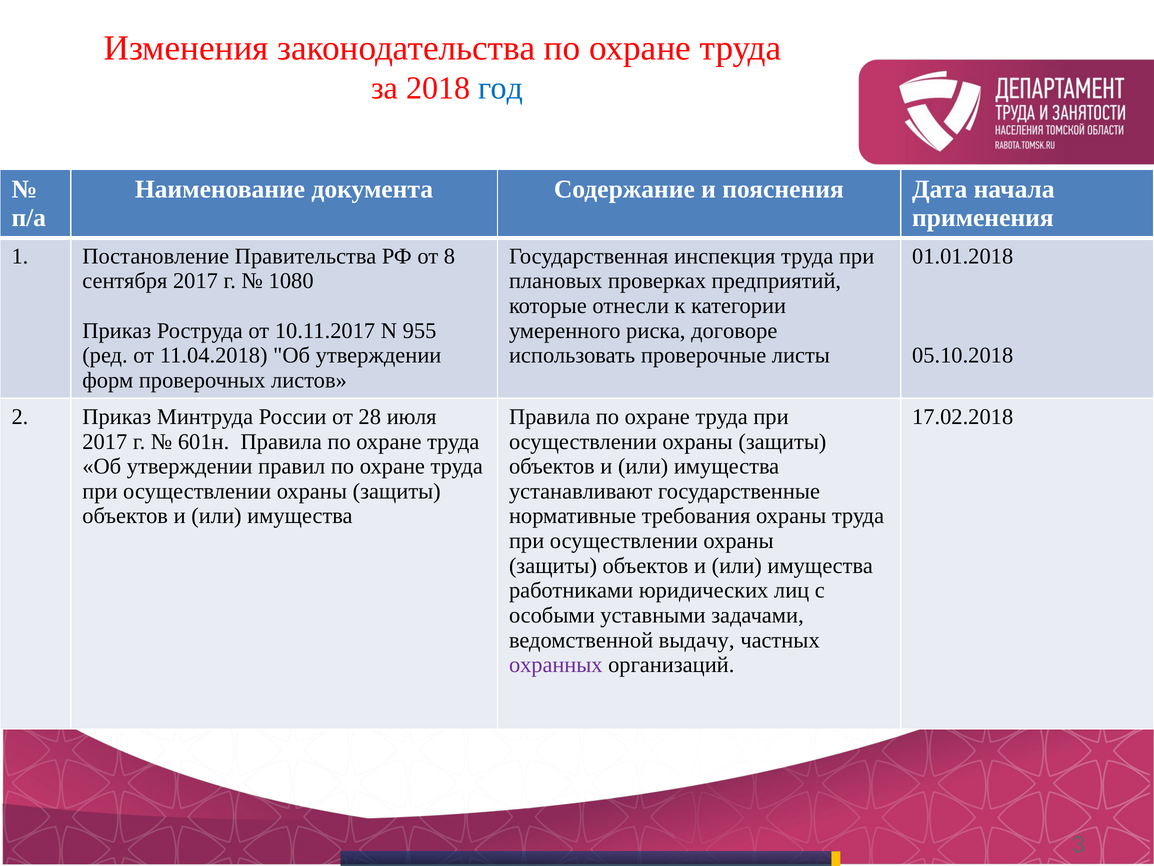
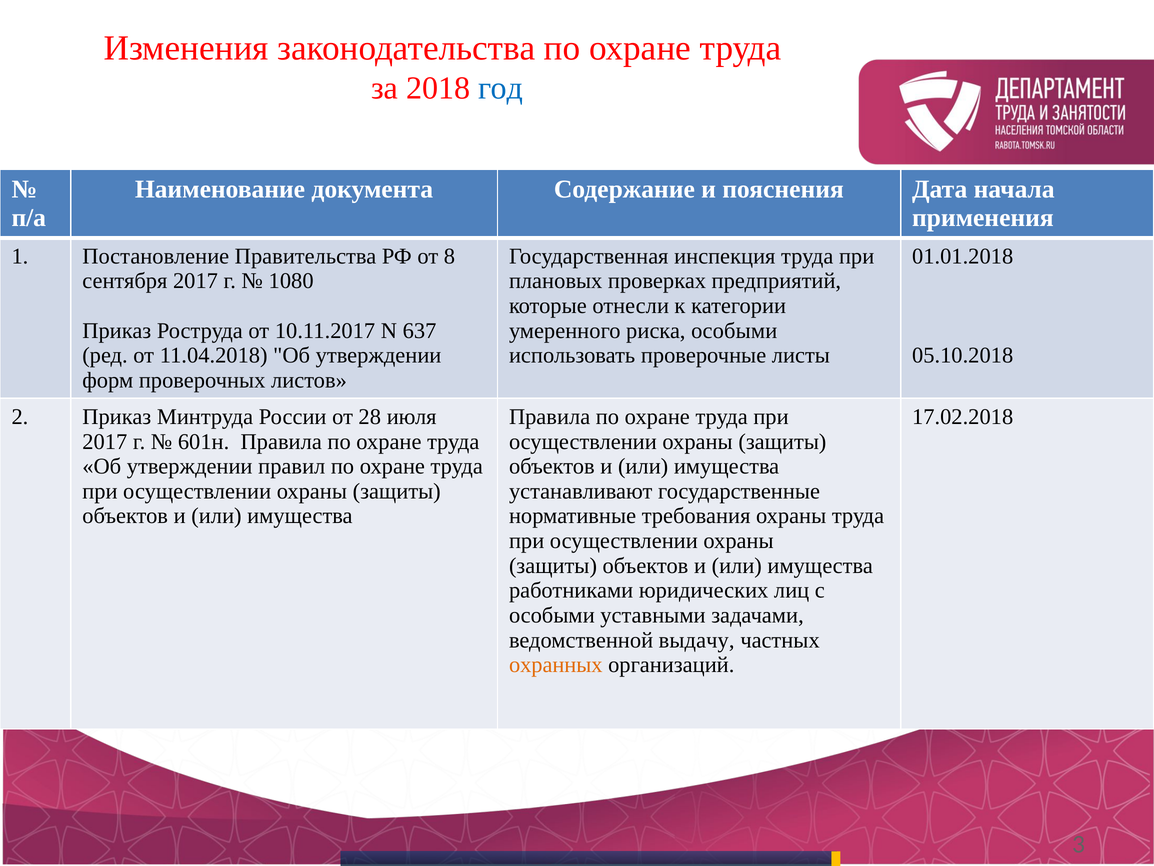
955: 955 -> 637
риска договоре: договоре -> особыми
охранных colour: purple -> orange
